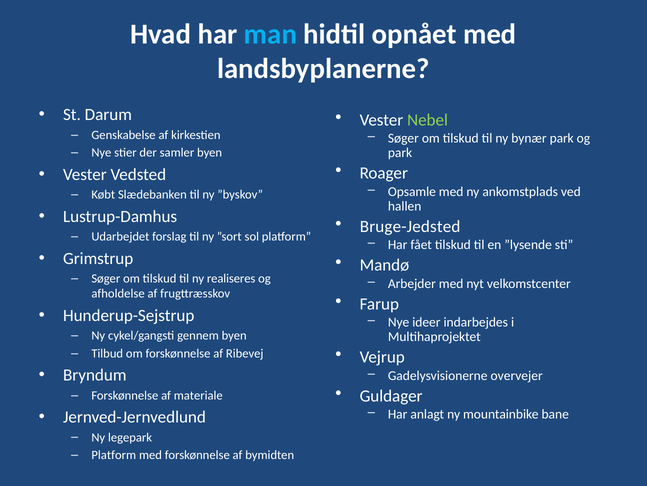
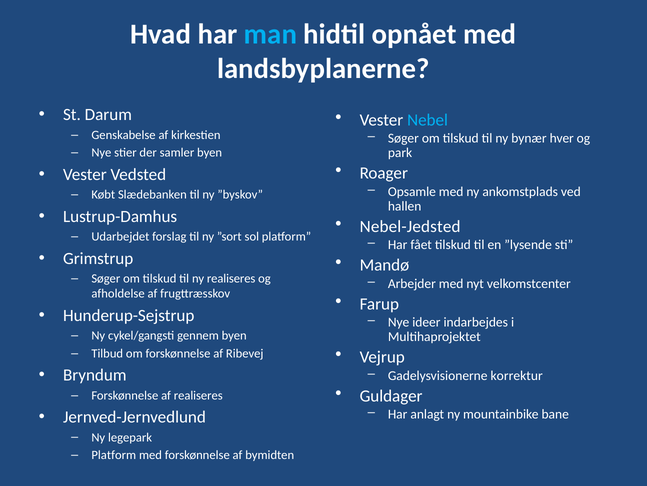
Nebel colour: light green -> light blue
bynær park: park -> hver
Bruge-Jedsted: Bruge-Jedsted -> Nebel-Jedsted
overvejer: overvejer -> korrektur
af materiale: materiale -> realiseres
